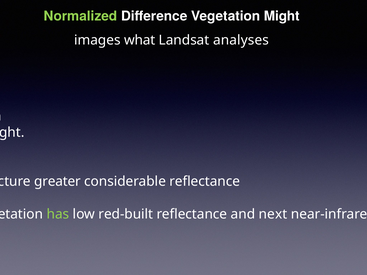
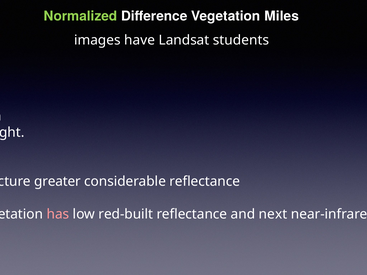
Might: Might -> Miles
what: what -> have
analyses: analyses -> students
has colour: light green -> pink
